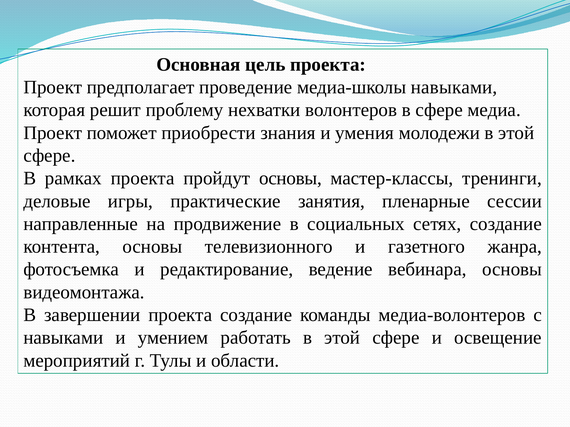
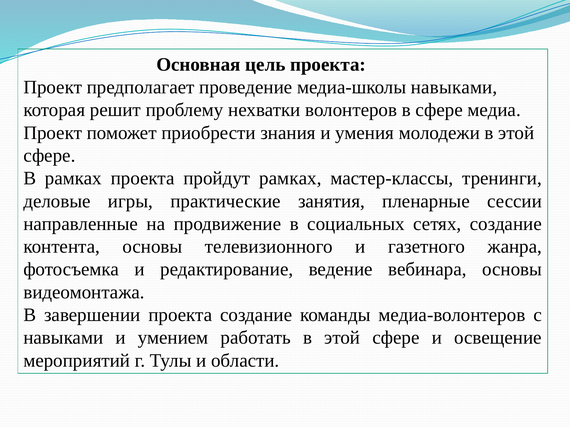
пройдут основы: основы -> рамках
